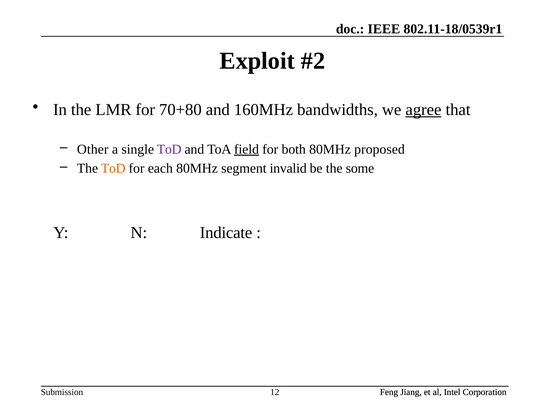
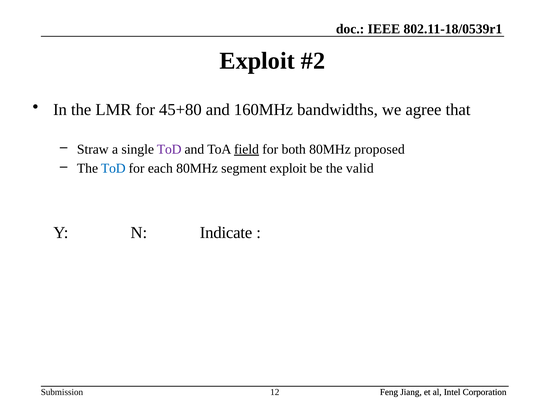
70+80: 70+80 -> 45+80
agree underline: present -> none
Other: Other -> Straw
ToD at (113, 168) colour: orange -> blue
segment invalid: invalid -> exploit
some: some -> valid
